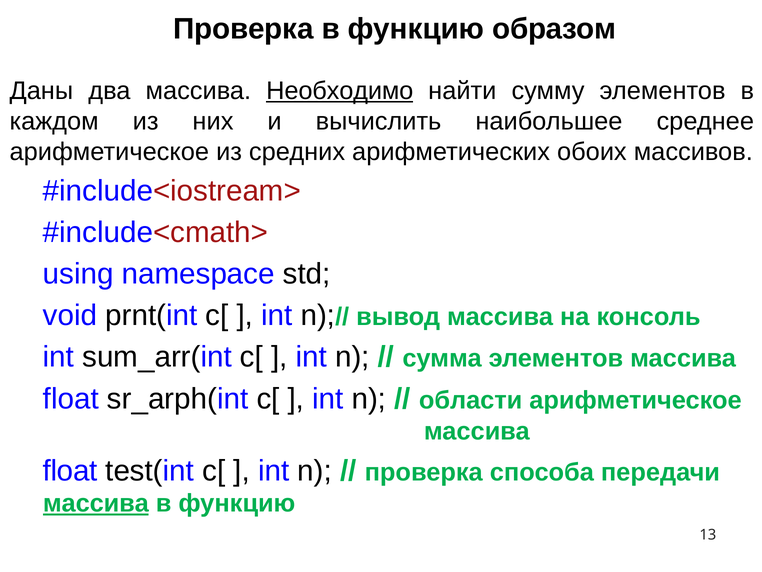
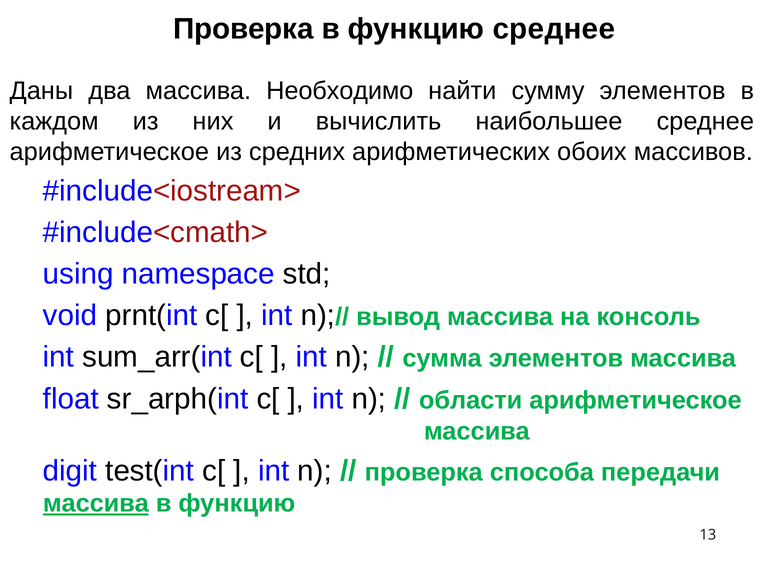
функцию образом: образом -> среднее
Необходимо underline: present -> none
float at (70, 470): float -> digit
